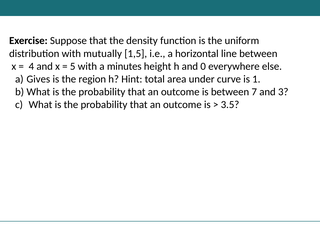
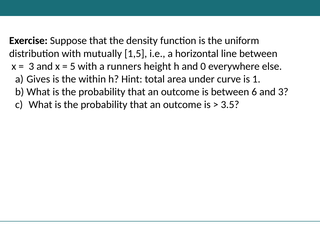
4 at (31, 66): 4 -> 3
minutes: minutes -> runners
region: region -> within
7: 7 -> 6
